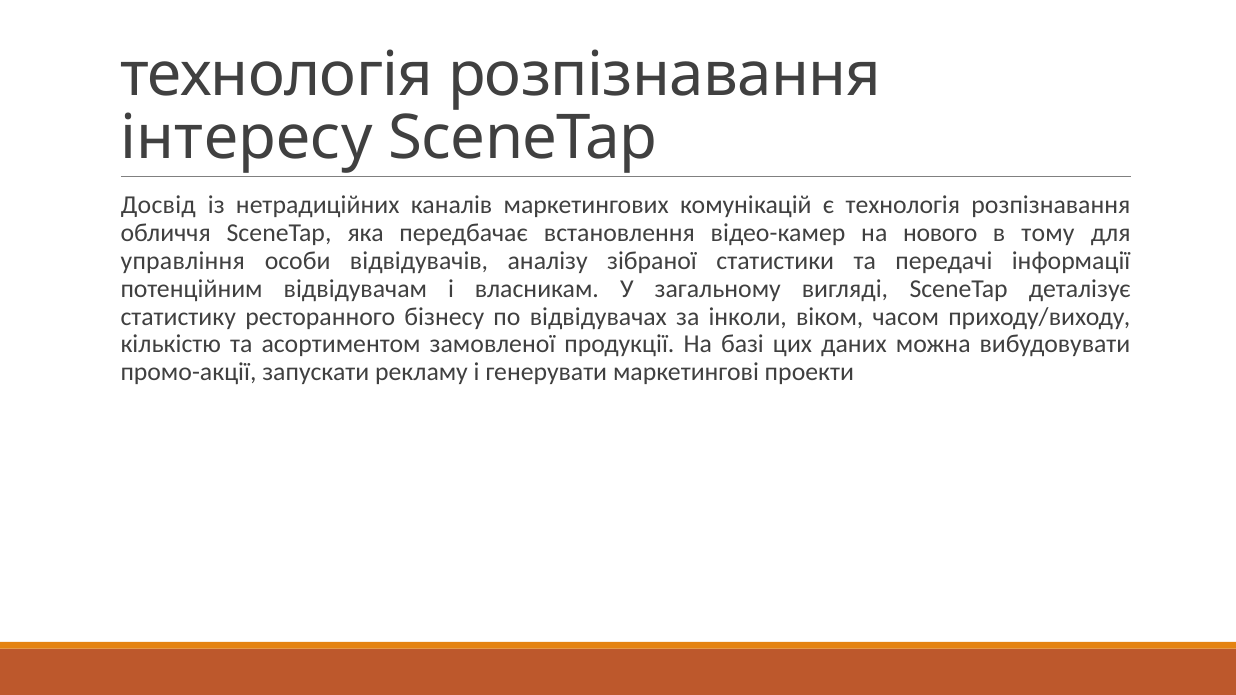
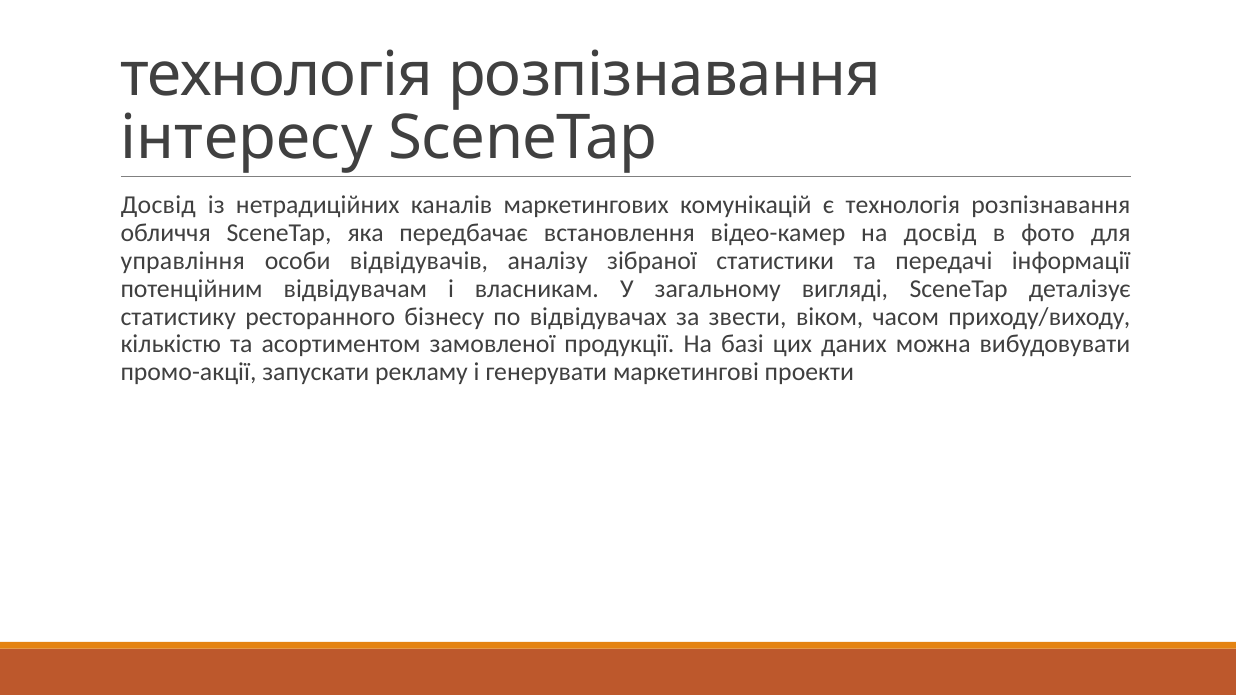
на нового: нового -> досвід
тому: тому -> фото
інколи: інколи -> звести
